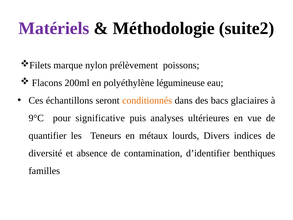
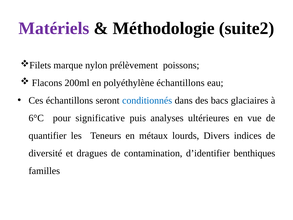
polyéthylène légumineuse: légumineuse -> échantillons
conditionnés colour: orange -> blue
9°C: 9°C -> 6°C
absence: absence -> dragues
